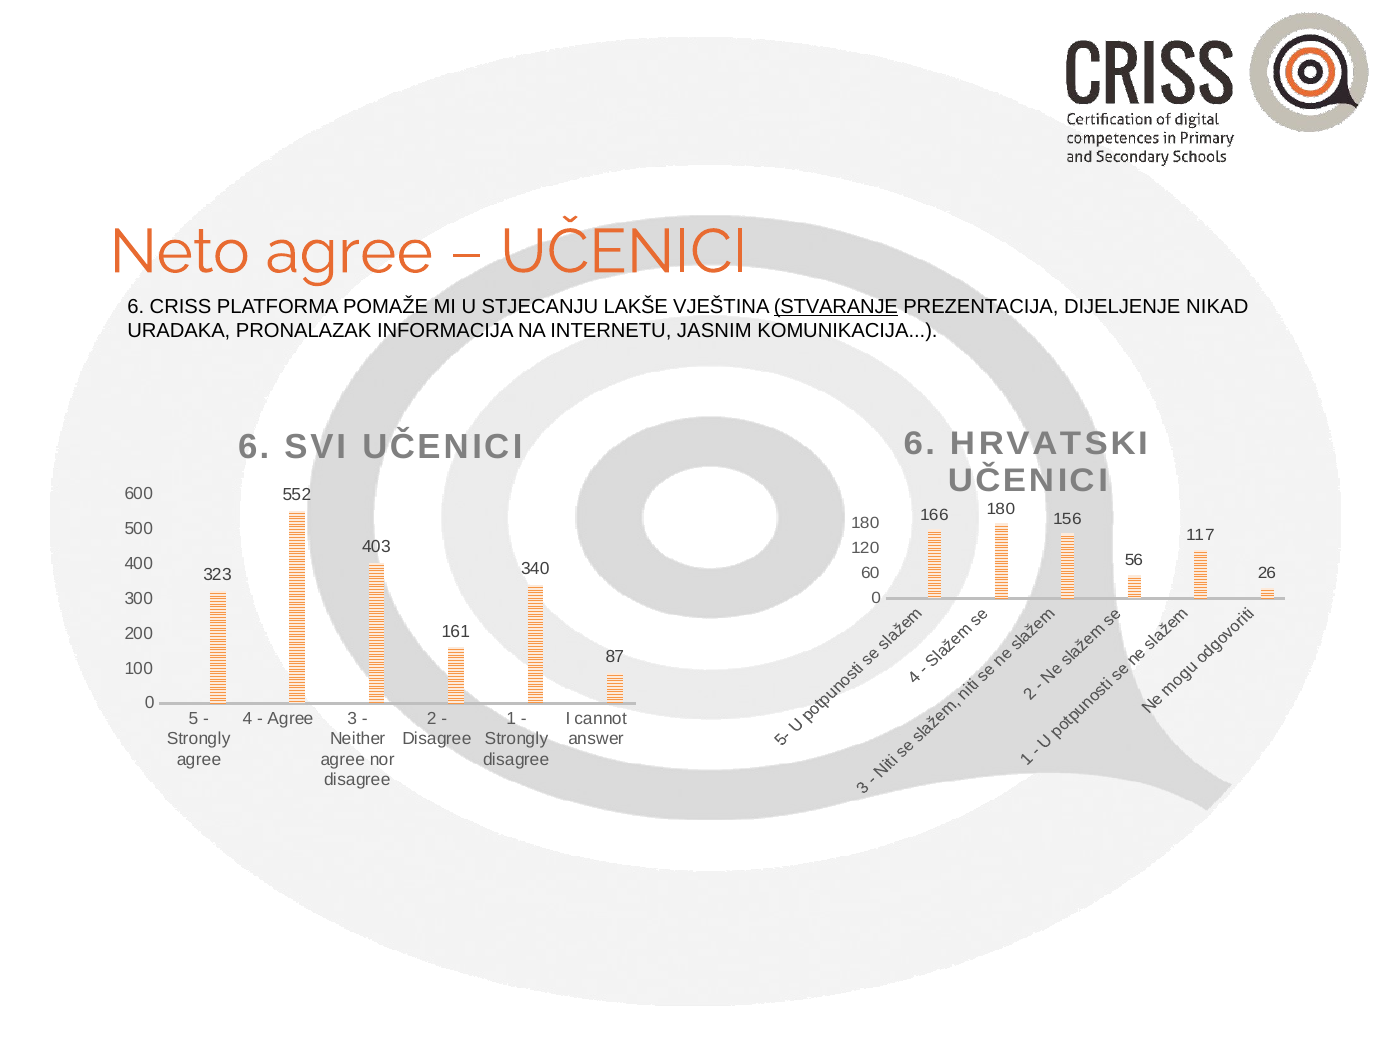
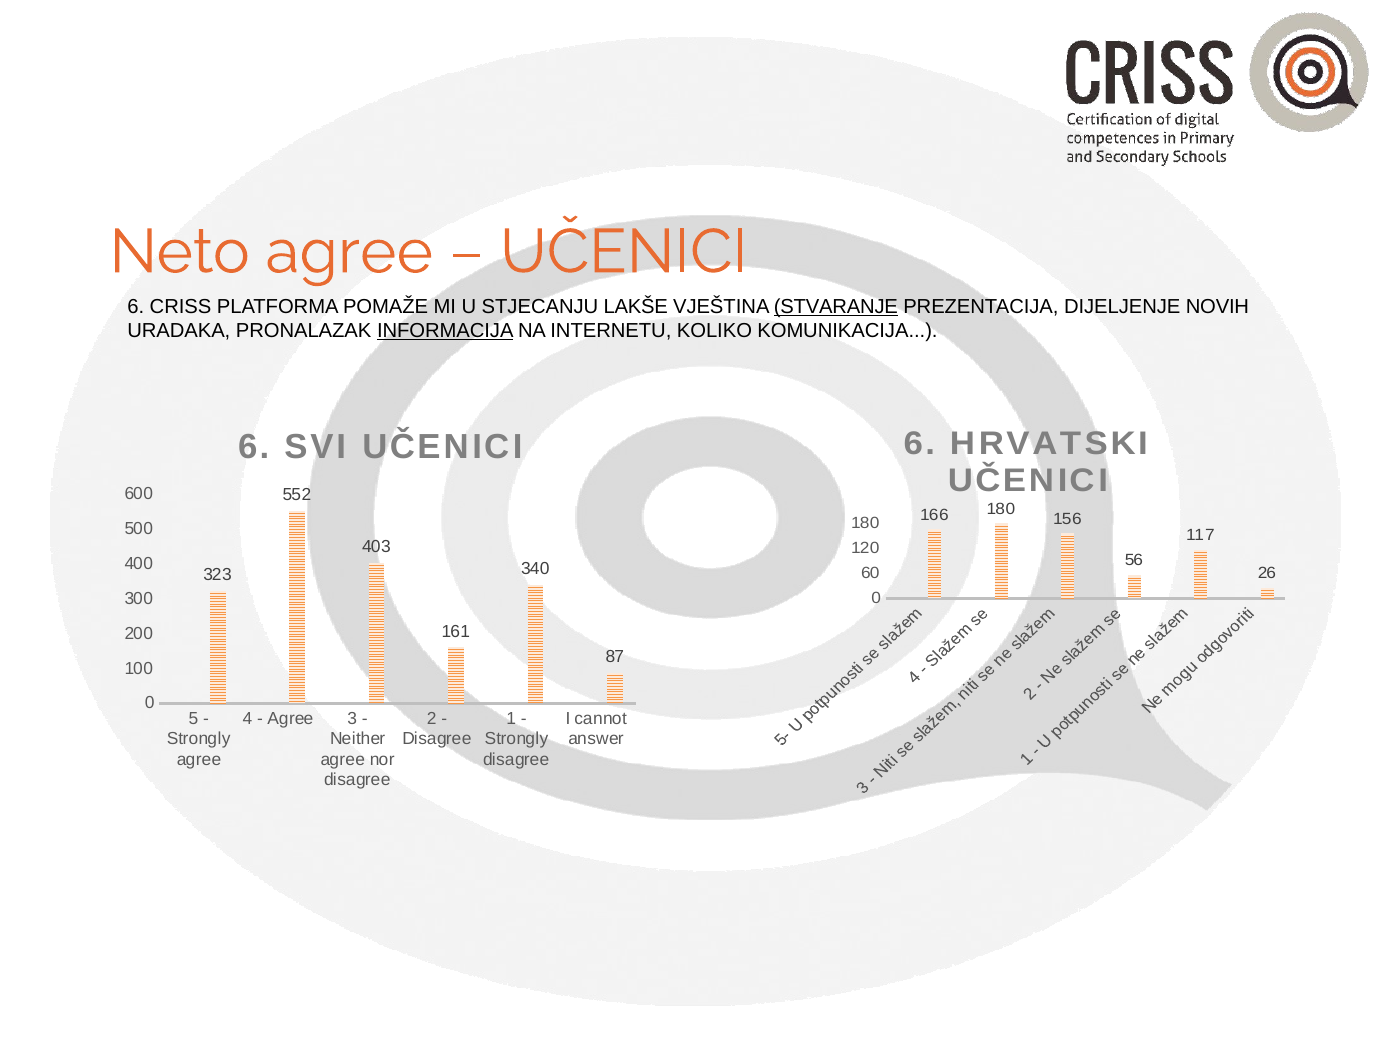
NIKAD: NIKAD -> NOVIH
INFORMACIJA underline: none -> present
JASNIM: JASNIM -> KOLIKO
